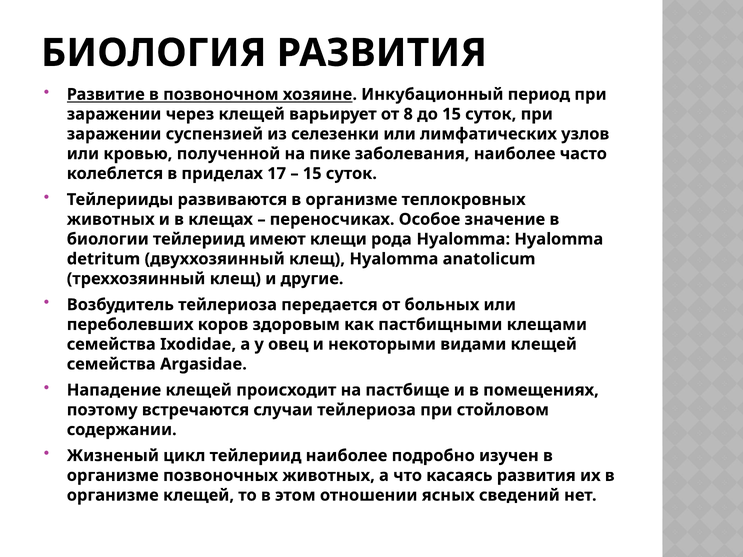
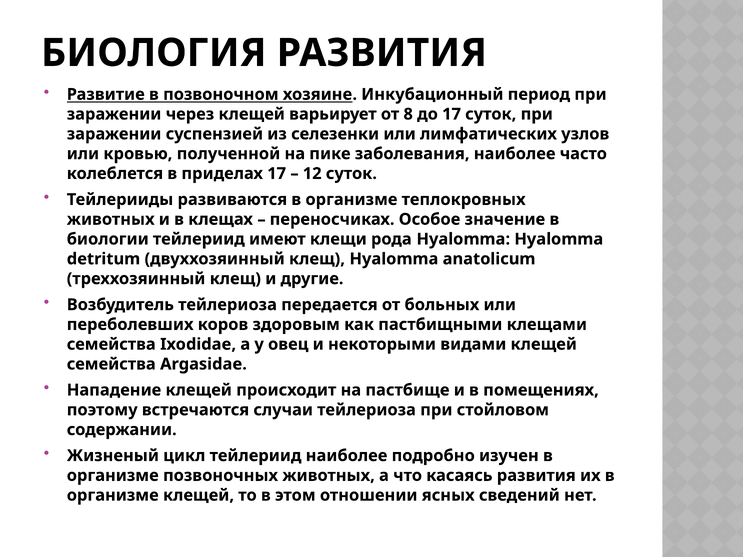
до 15: 15 -> 17
15 at (312, 174): 15 -> 12
